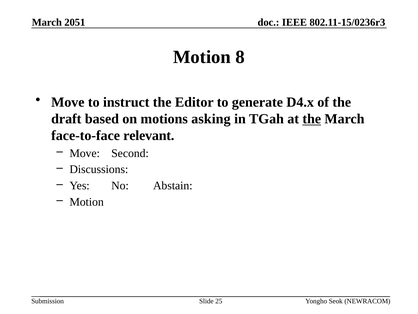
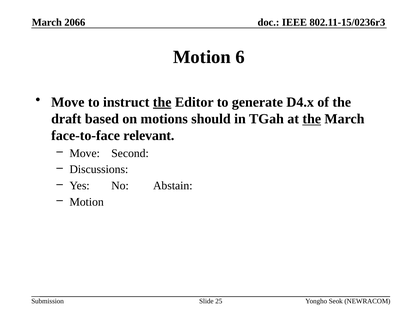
2051: 2051 -> 2066
8: 8 -> 6
the at (162, 102) underline: none -> present
asking: asking -> should
